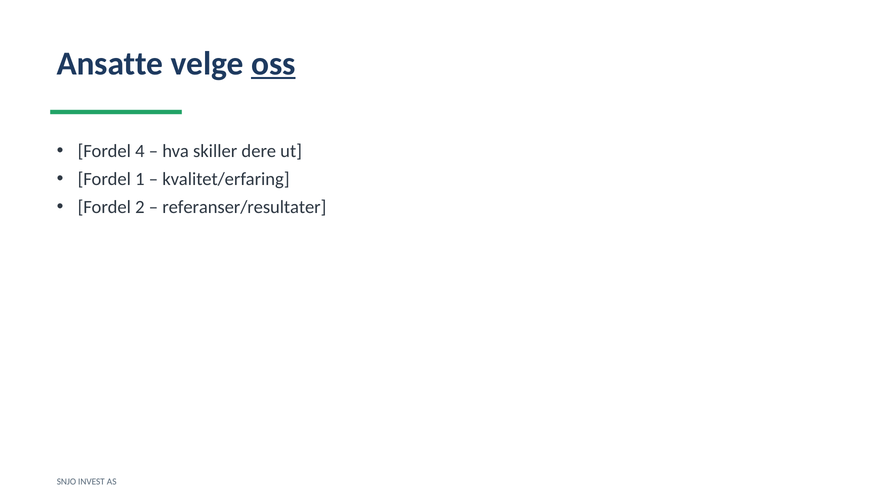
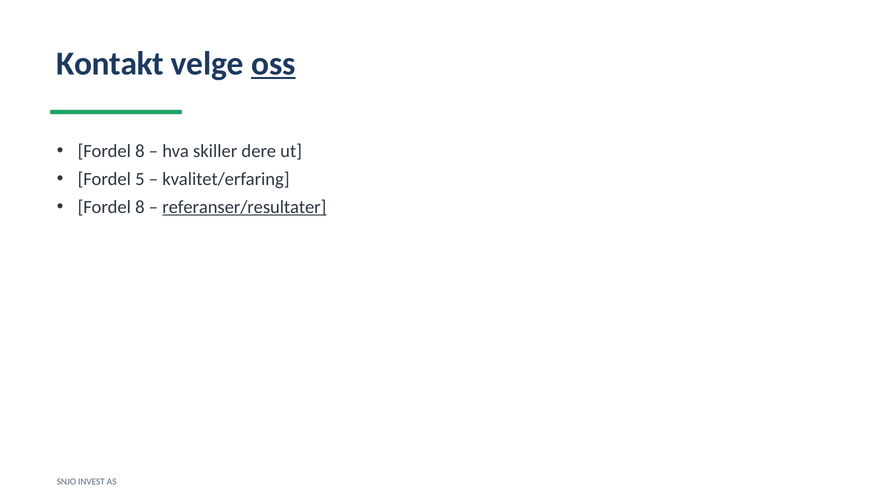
Ansatte: Ansatte -> Kontakt
4 at (140, 151): 4 -> 8
1: 1 -> 5
2 at (140, 207): 2 -> 8
referanser/resultater underline: none -> present
